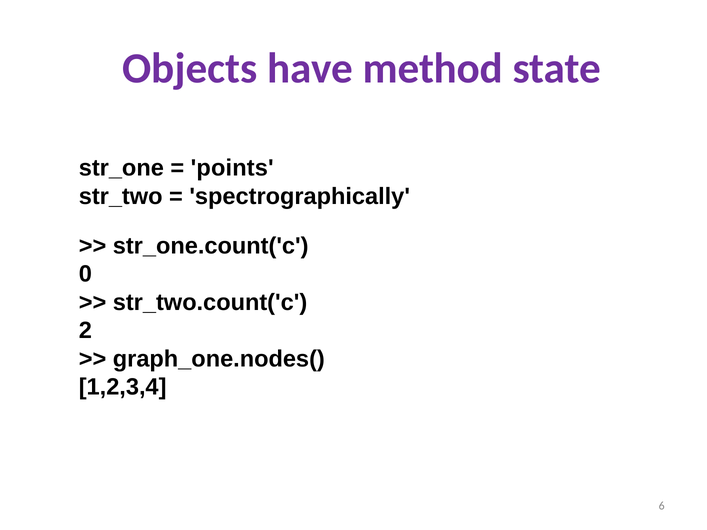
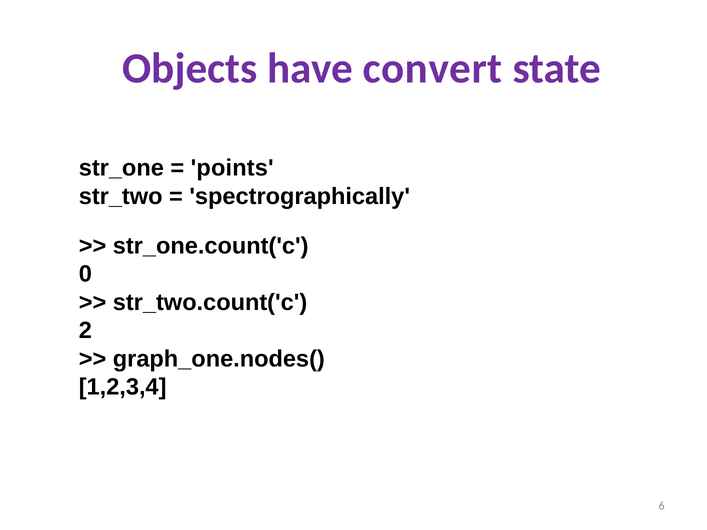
method: method -> convert
